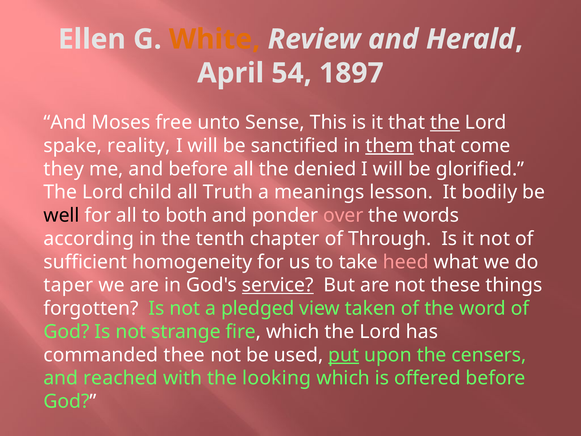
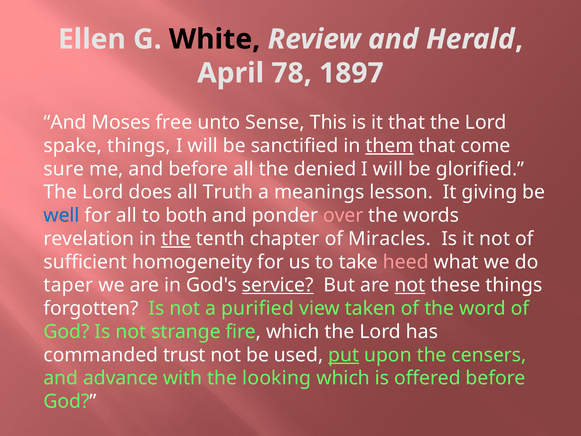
White colour: orange -> black
54: 54 -> 78
the at (445, 122) underline: present -> none
spake reality: reality -> things
they: they -> sure
child: child -> does
bodily: bodily -> giving
well colour: black -> blue
according: according -> revelation
the at (176, 239) underline: none -> present
Through: Through -> Miracles
not at (410, 285) underline: none -> present
pledged: pledged -> purified
thee: thee -> trust
reached: reached -> advance
